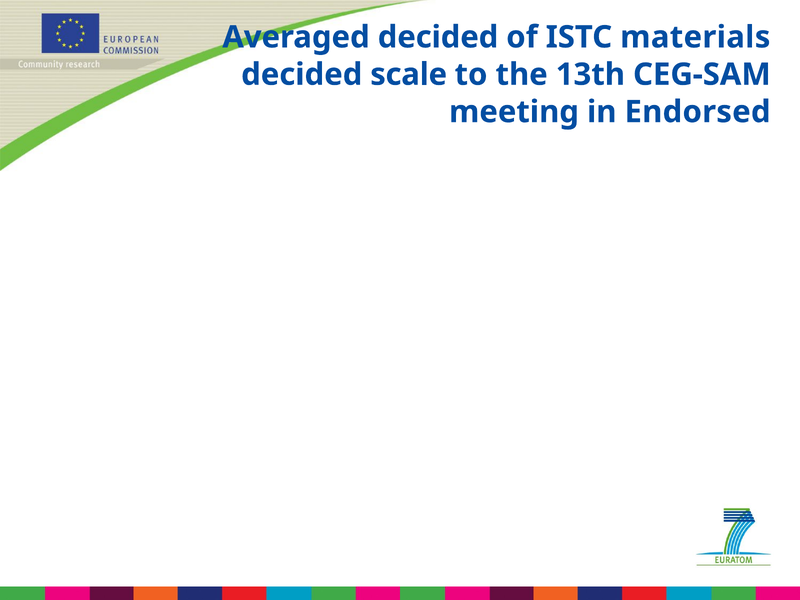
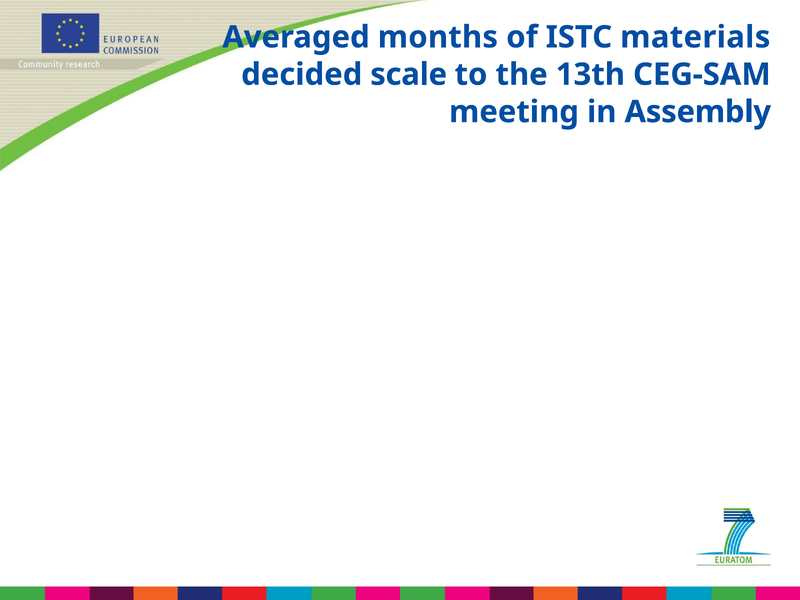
Averaged decided: decided -> months
Endorsed: Endorsed -> Assembly
